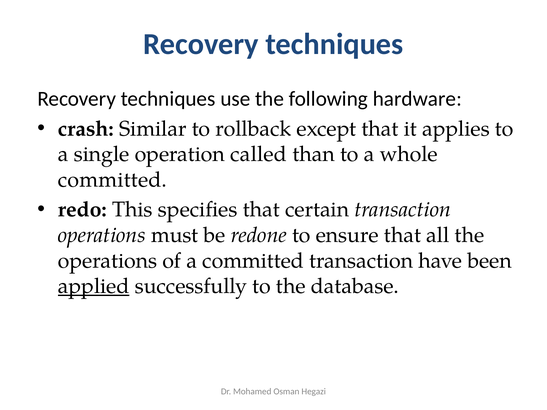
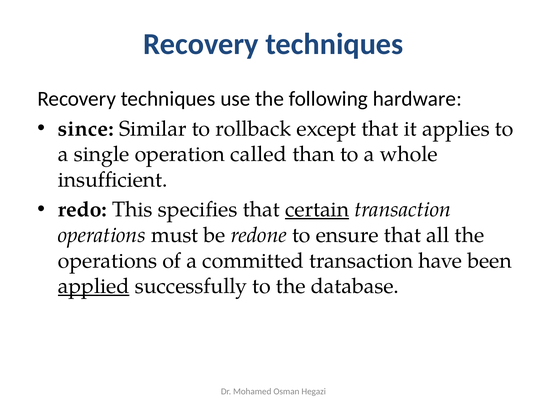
crash: crash -> since
committed at (112, 180): committed -> insufficient
certain underline: none -> present
